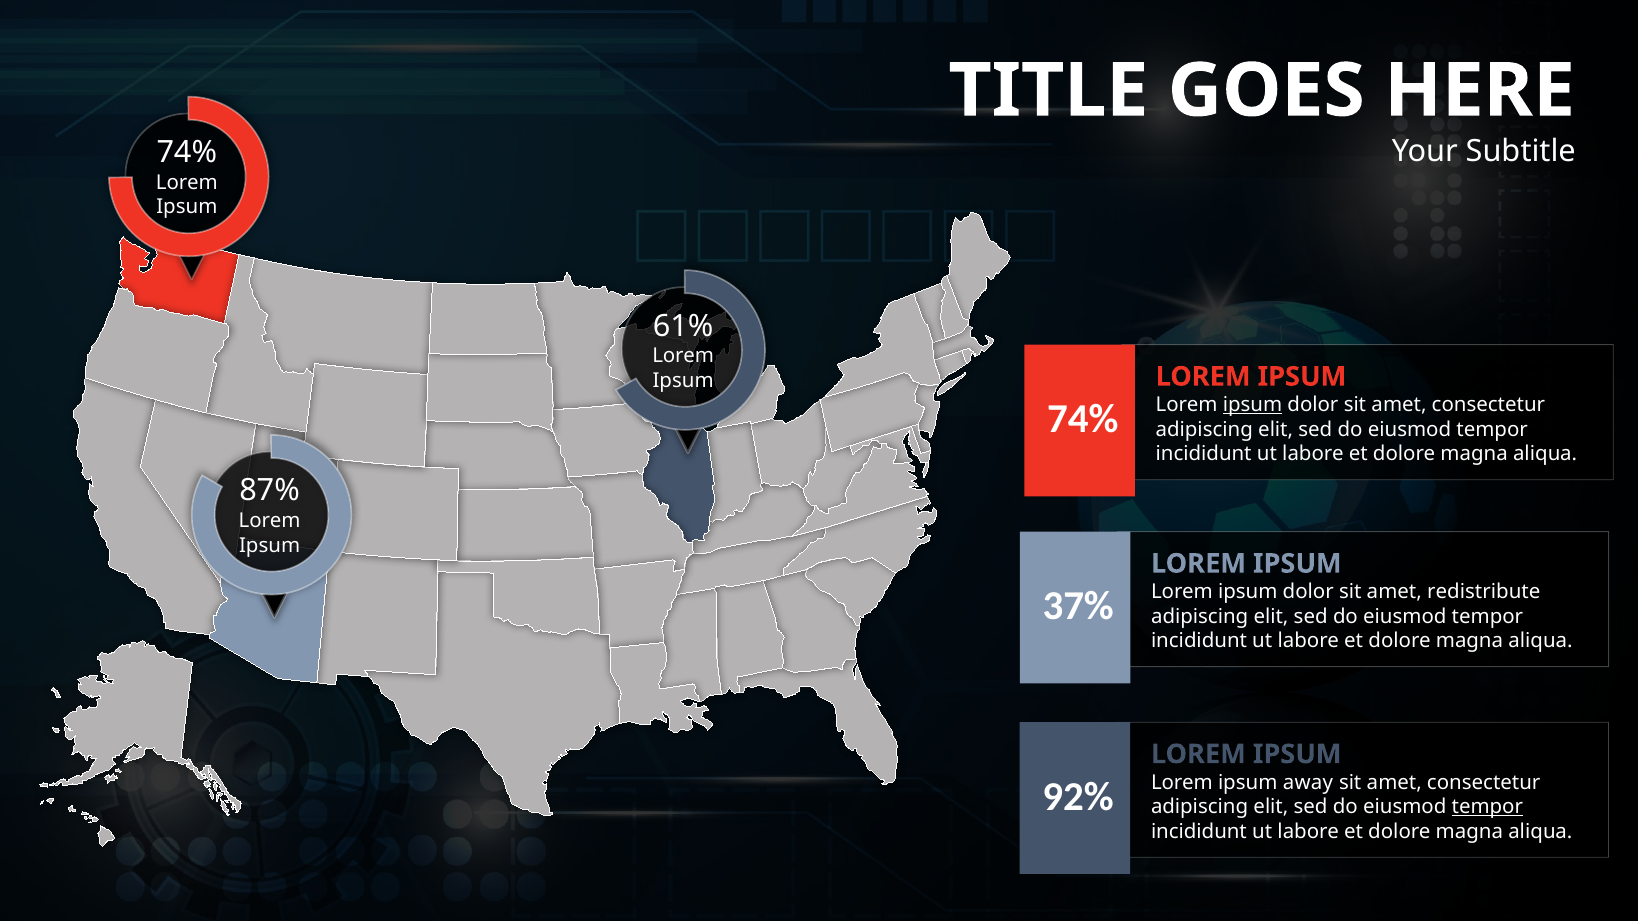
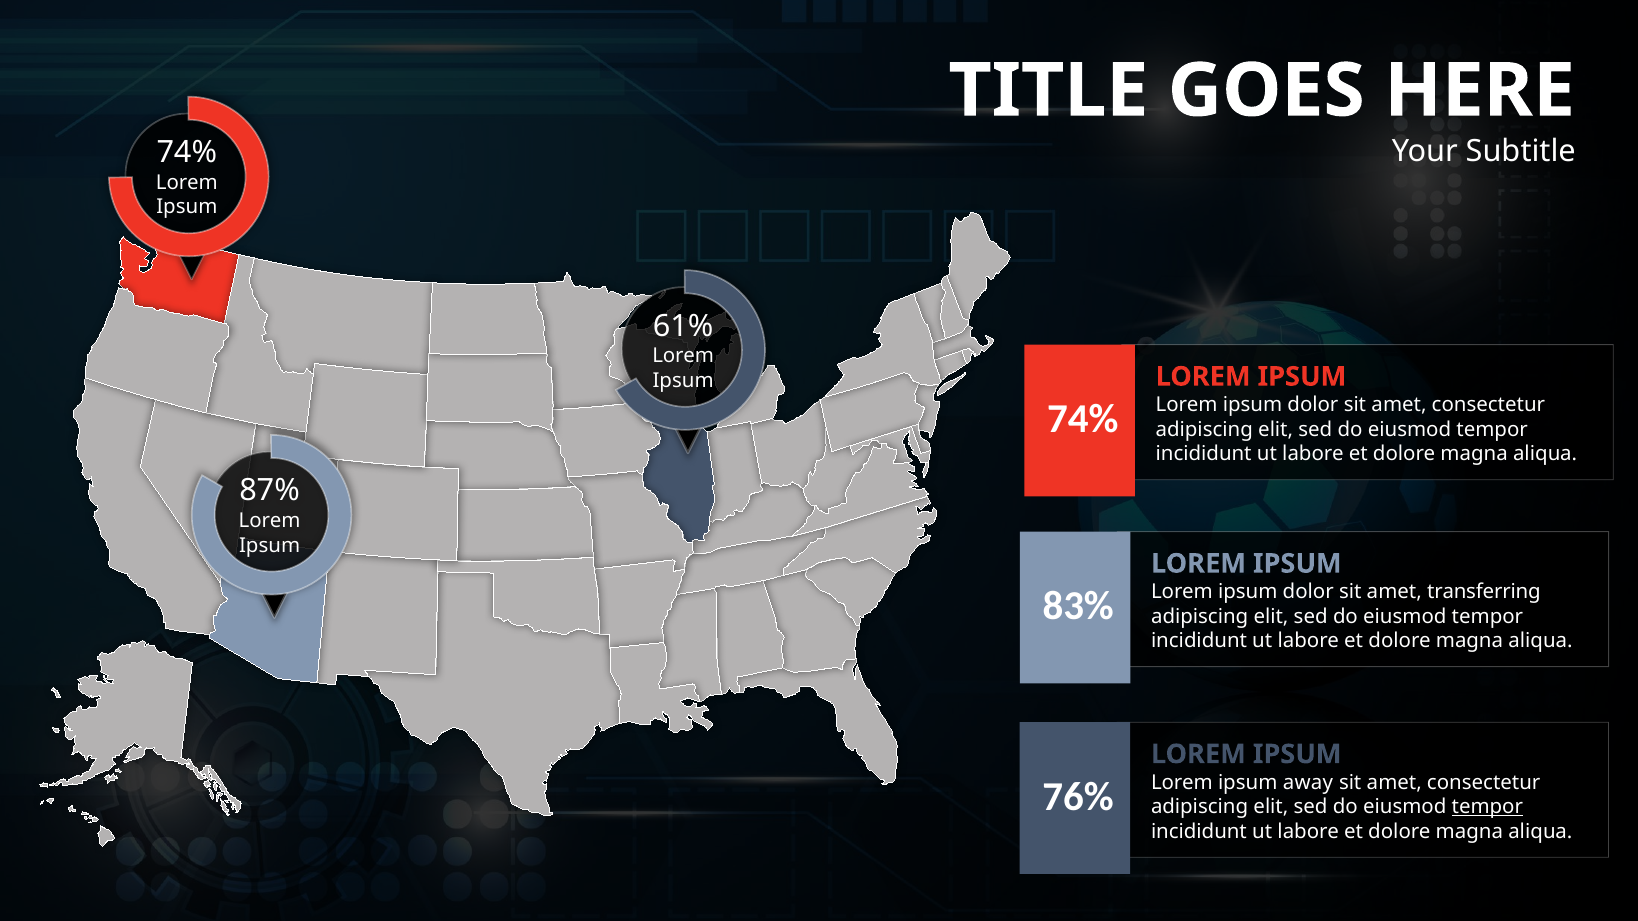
ipsum at (1253, 405) underline: present -> none
redistribute: redistribute -> transferring
37%: 37% -> 83%
92%: 92% -> 76%
